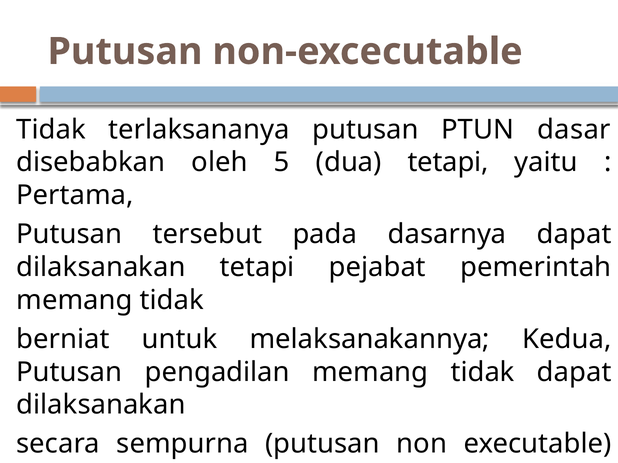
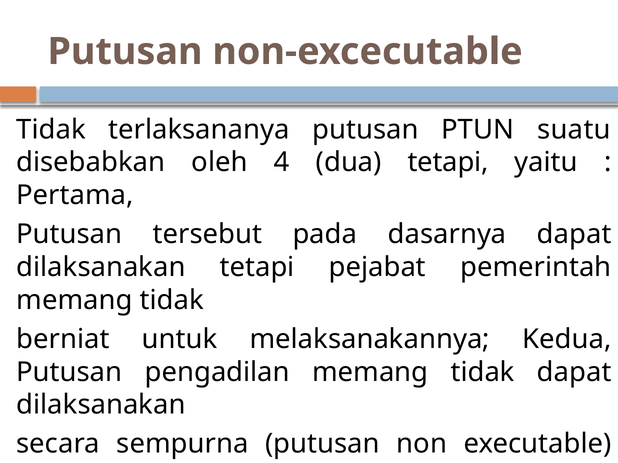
dasar: dasar -> suatu
5: 5 -> 4
